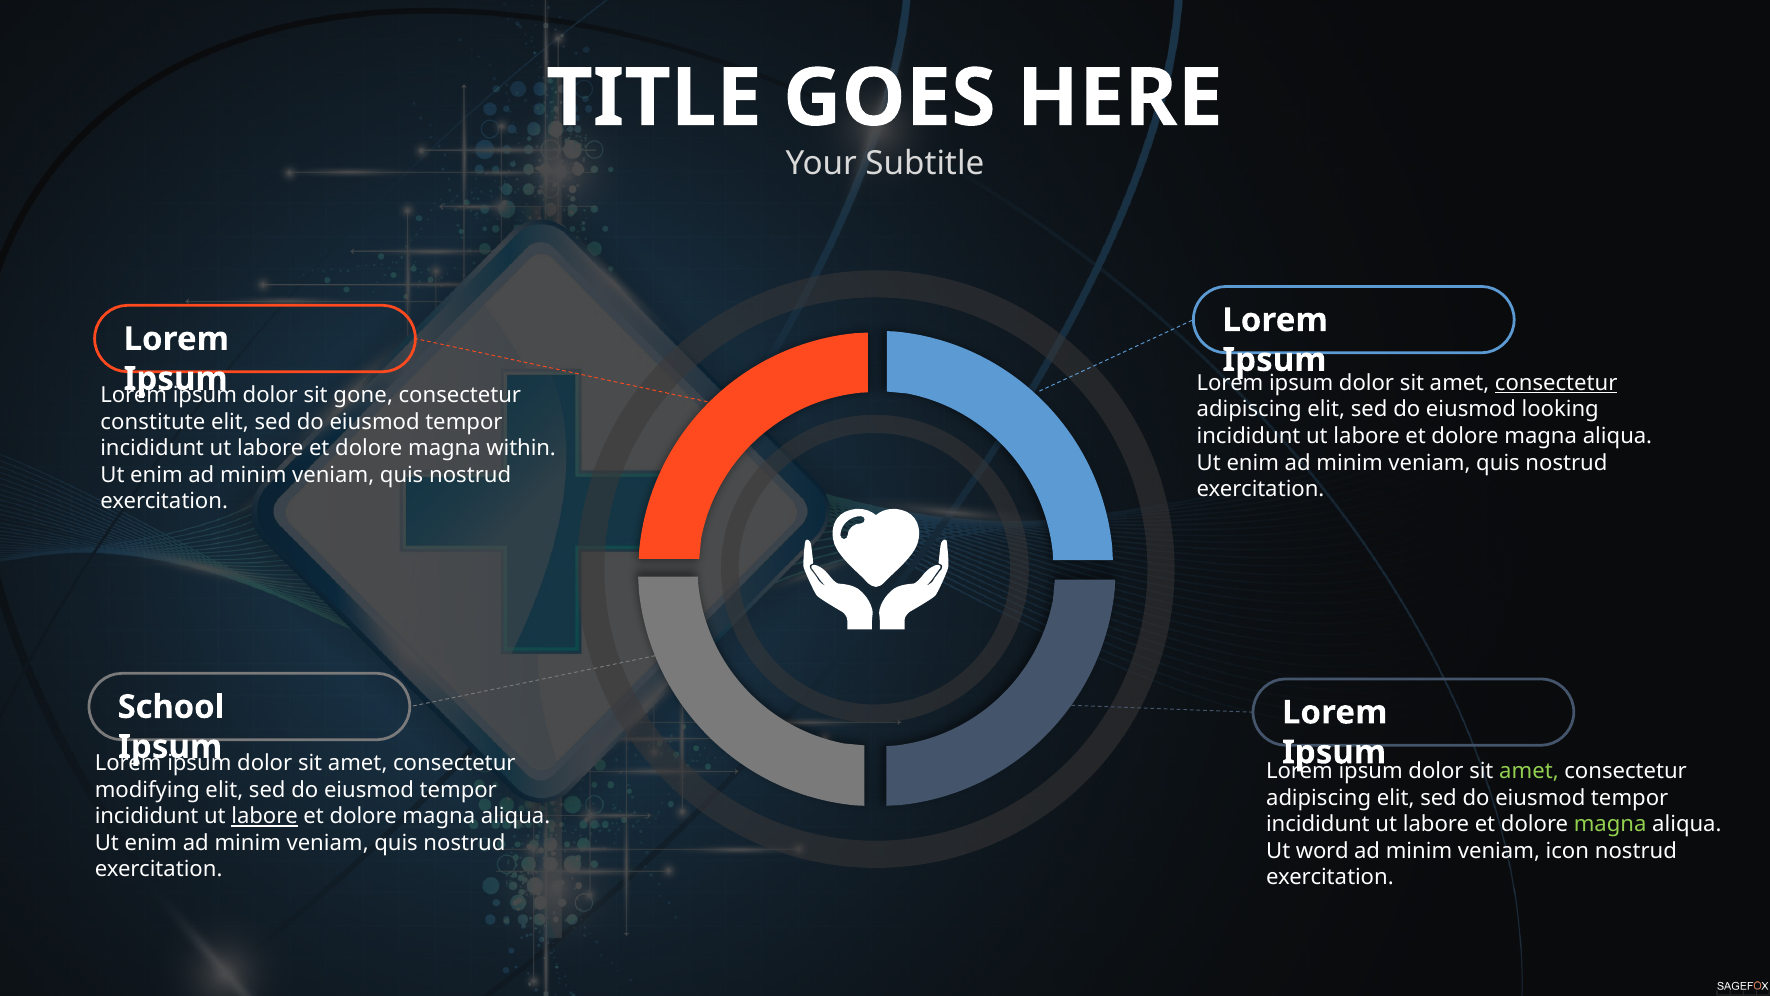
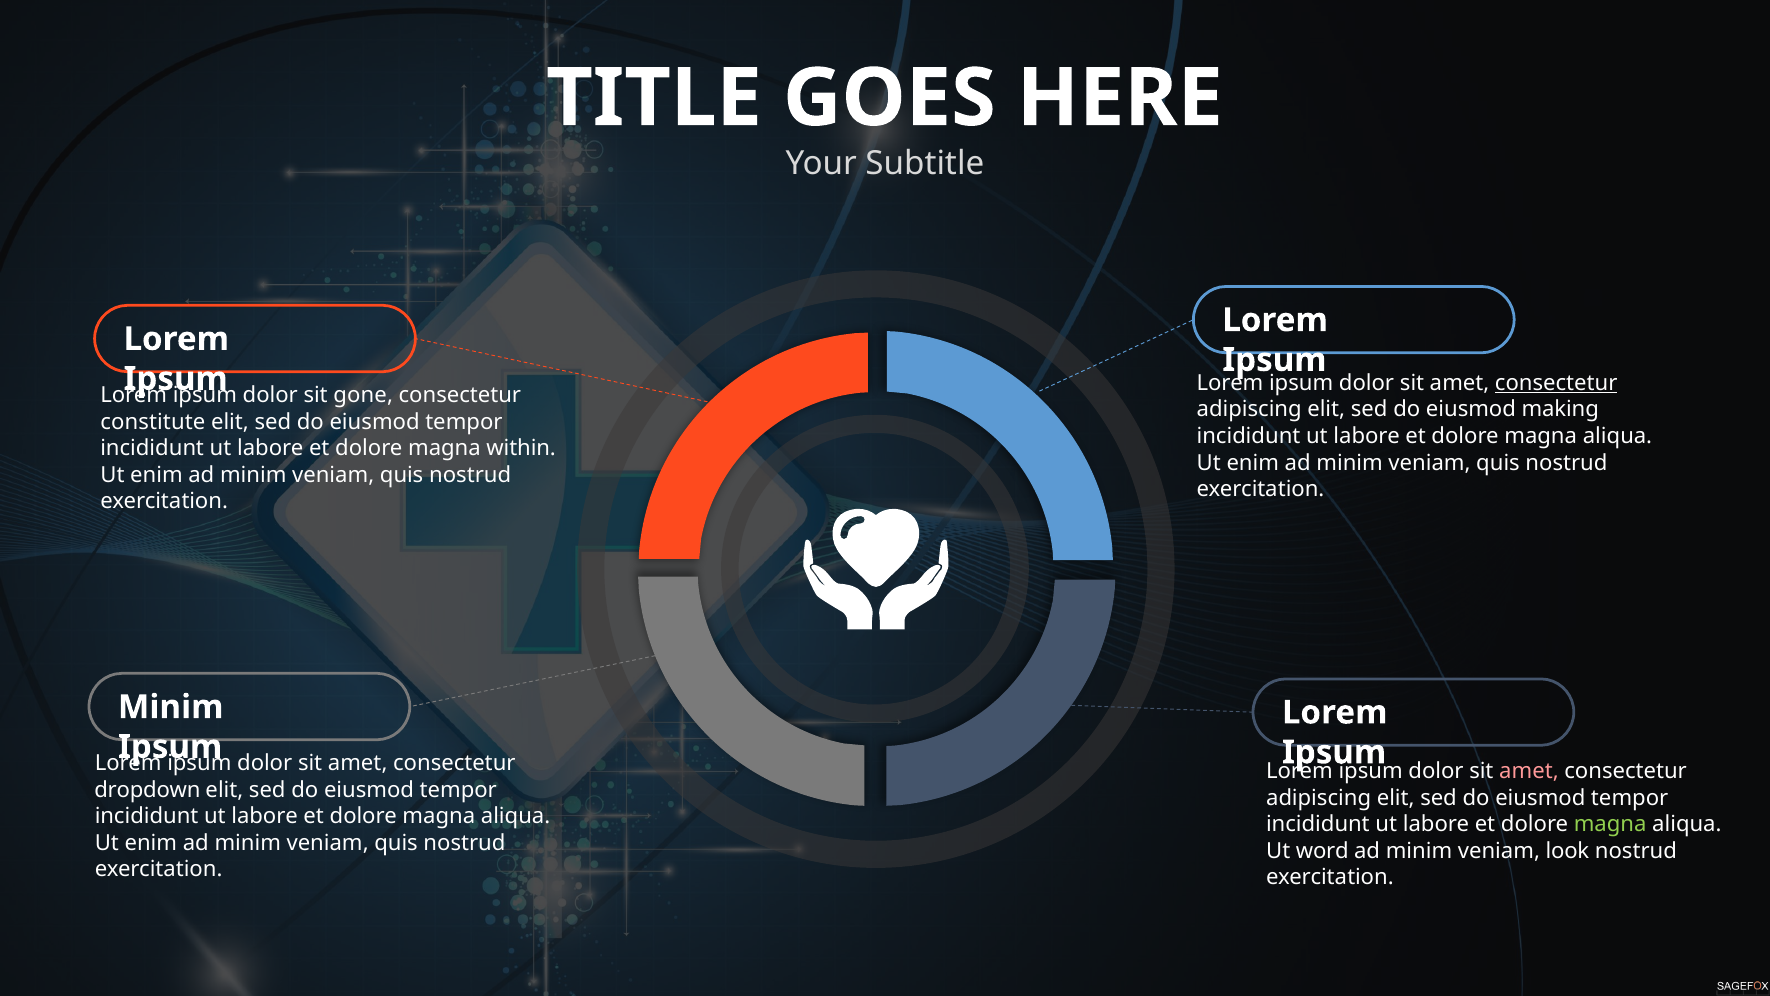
looking: looking -> making
School at (171, 707): School -> Minim
amet at (1529, 771) colour: light green -> pink
modifying: modifying -> dropdown
labore at (265, 816) underline: present -> none
icon: icon -> look
